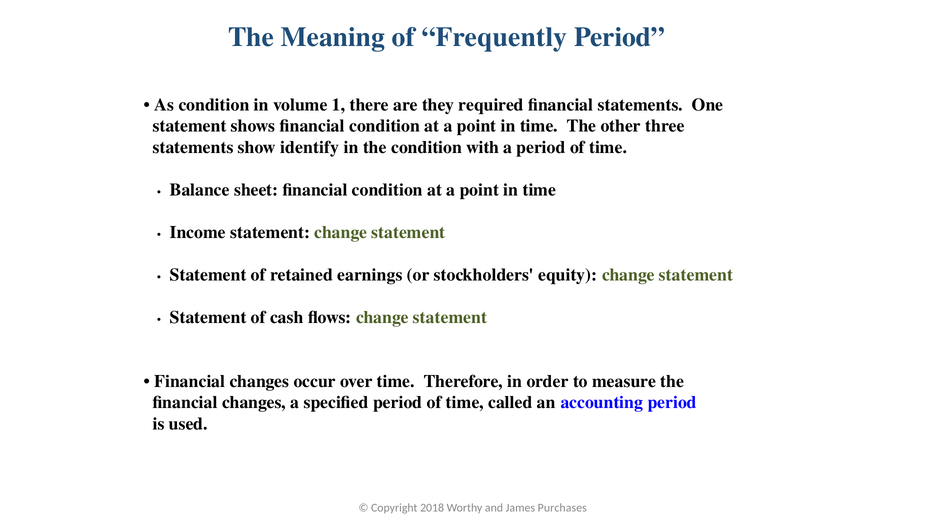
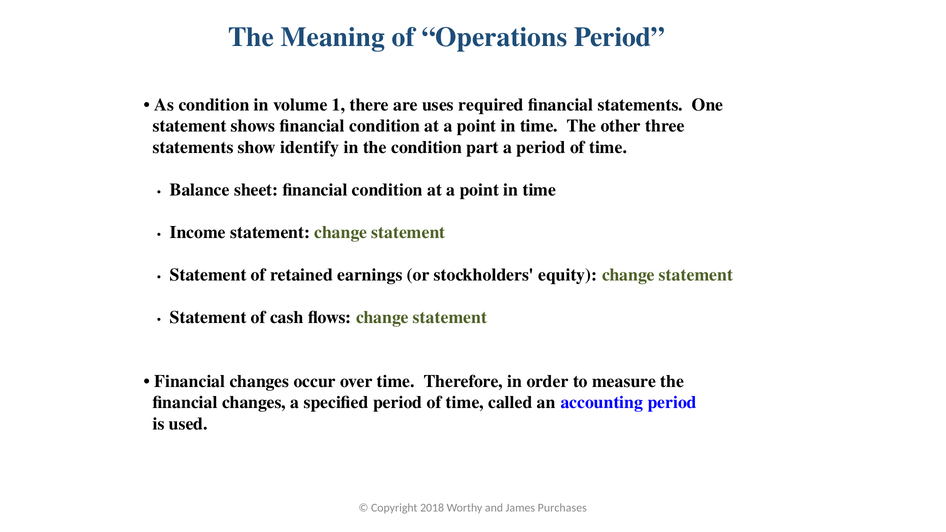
Frequently: Frequently -> Operations
they: they -> uses
with: with -> part
